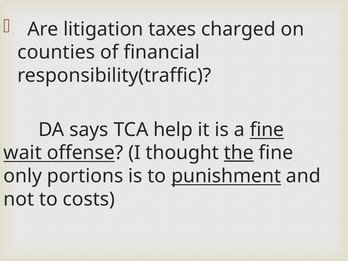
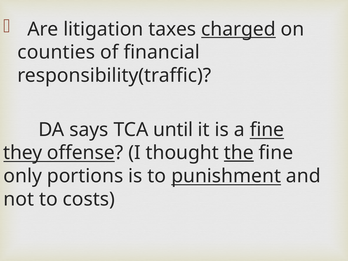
charged underline: none -> present
help: help -> until
wait: wait -> they
